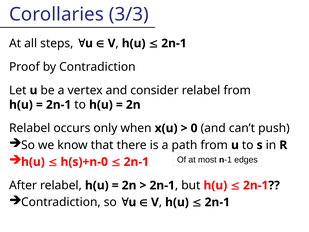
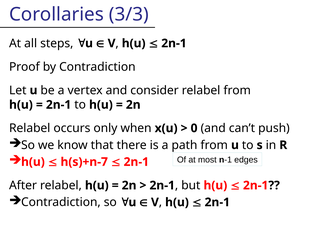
h(s)+n-0: h(s)+n-0 -> h(s)+n-7
